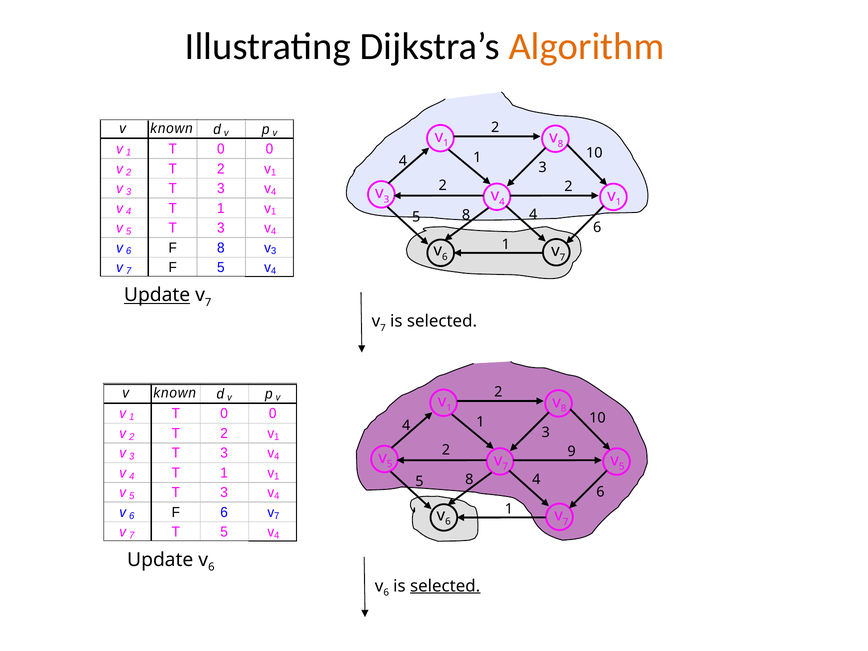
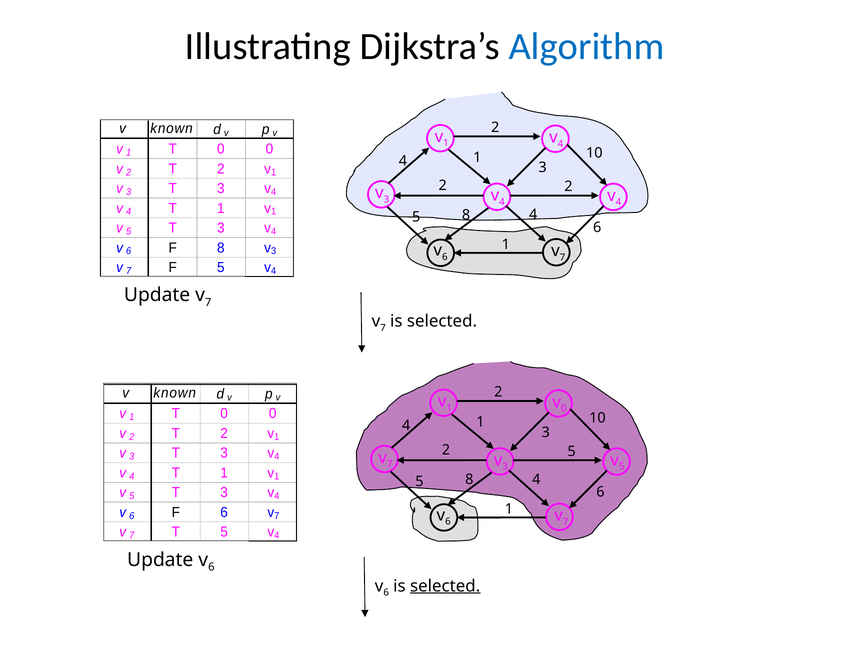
Algorithm colour: orange -> blue
8 at (560, 144): 8 -> 4
1 at (619, 202): 1 -> 4
Update at (157, 295) underline: present -> none
8 at (564, 409): 8 -> 0
2 9: 9 -> 5
5 at (390, 464): 5 -> 7
7 at (505, 467): 7 -> 3
